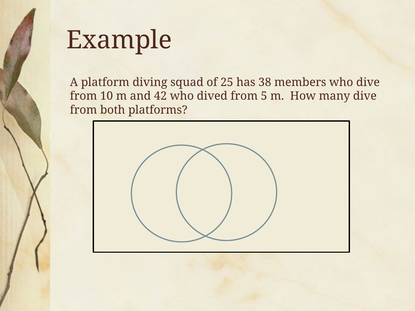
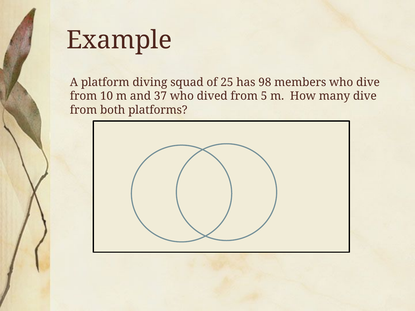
38: 38 -> 98
42: 42 -> 37
